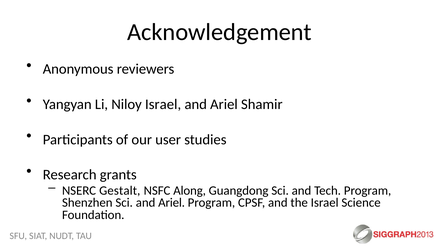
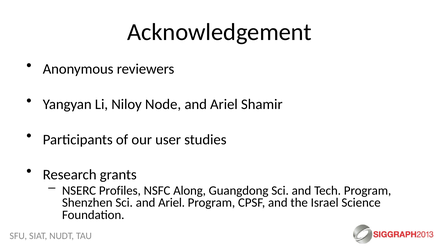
Niloy Israel: Israel -> Node
Gestalt: Gestalt -> Profiles
